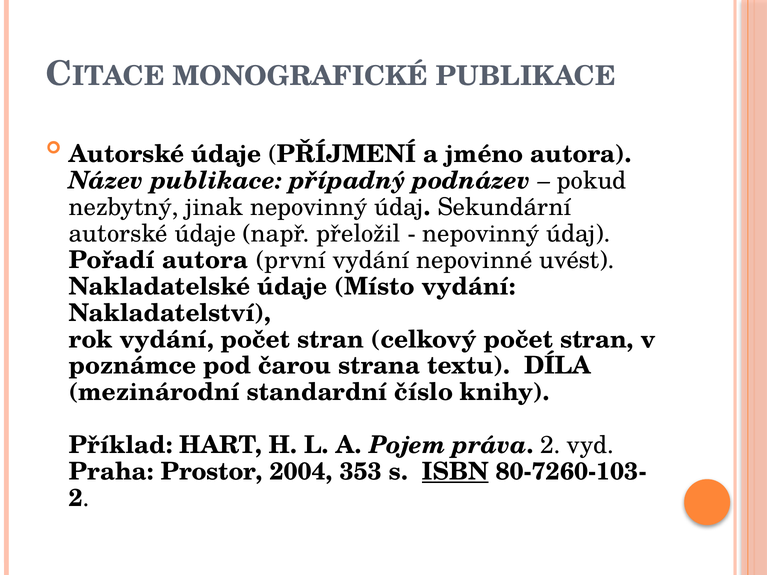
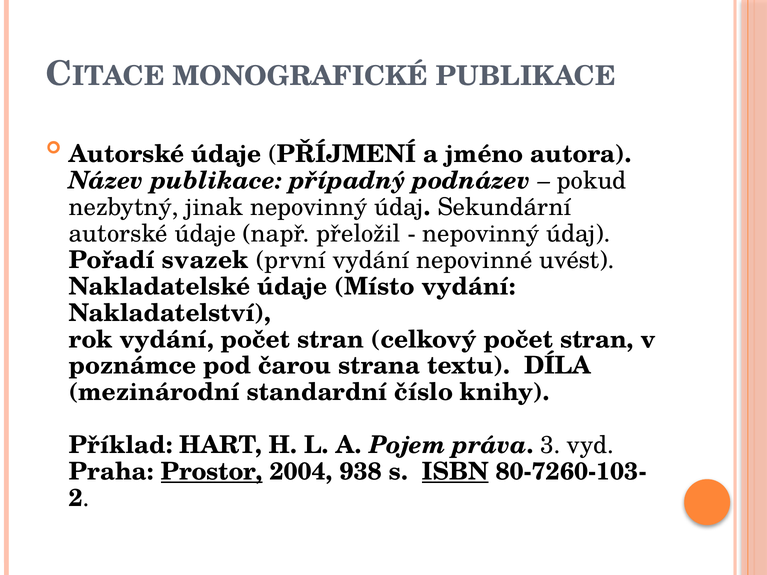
Pořadí autora: autora -> svazek
práva 2: 2 -> 3
Prostor underline: none -> present
353: 353 -> 938
